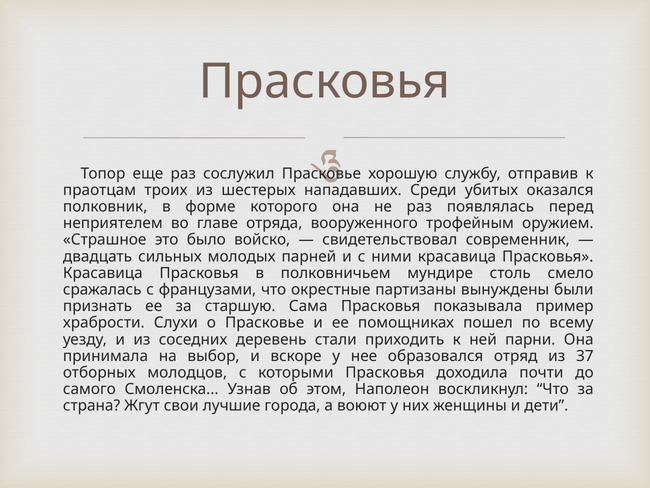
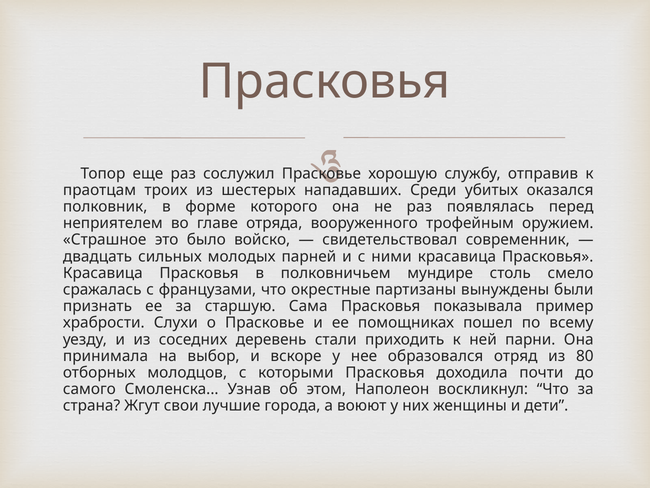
37: 37 -> 80
